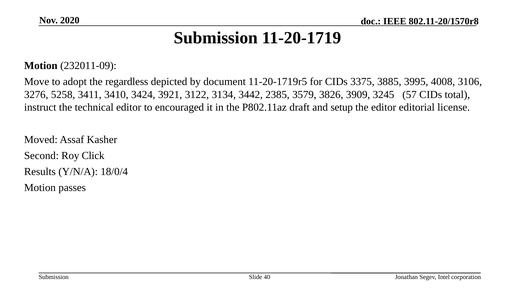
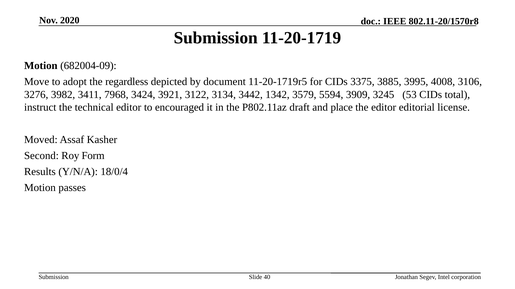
232011-09: 232011-09 -> 682004-09
5258: 5258 -> 3982
3410: 3410 -> 7968
2385: 2385 -> 1342
3826: 3826 -> 5594
57: 57 -> 53
setup: setup -> place
Click: Click -> Form
